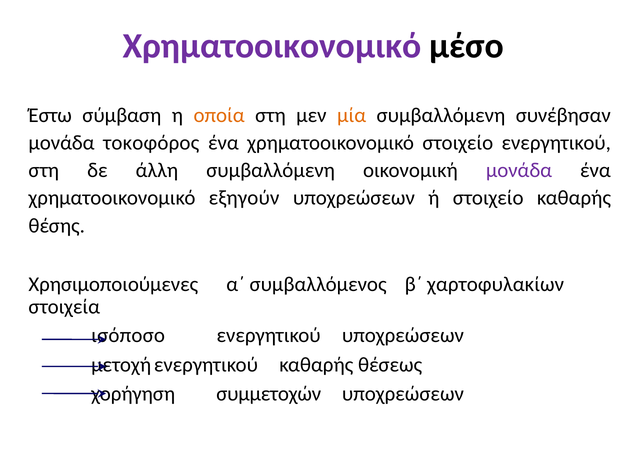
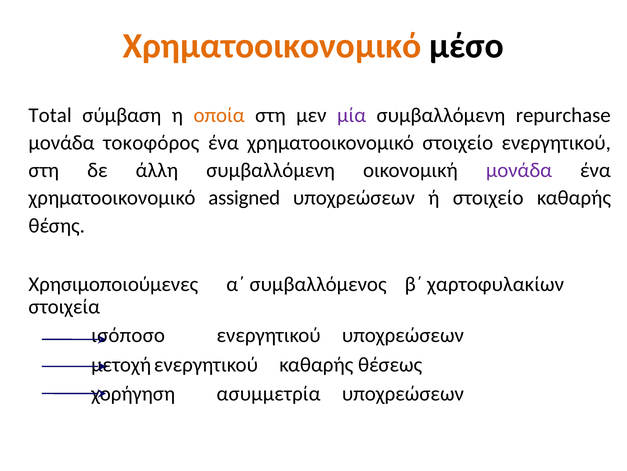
Χρηματοοικονομικό at (272, 46) colour: purple -> orange
Έστω: Έστω -> Total
μία colour: orange -> purple
συνέβησαν: συνέβησαν -> repurchase
εξηγούν: εξηγούν -> assigned
συμμετοχών: συμμετοχών -> ασυμμετρία
